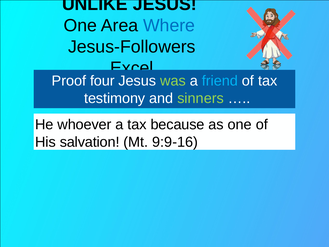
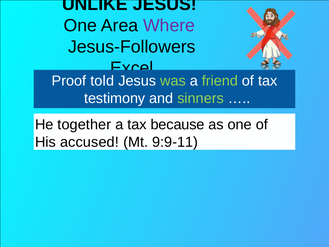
Where colour: blue -> purple
four: four -> told
friend colour: light blue -> light green
whoever: whoever -> together
salvation: salvation -> accused
9:9-16: 9:9-16 -> 9:9-11
